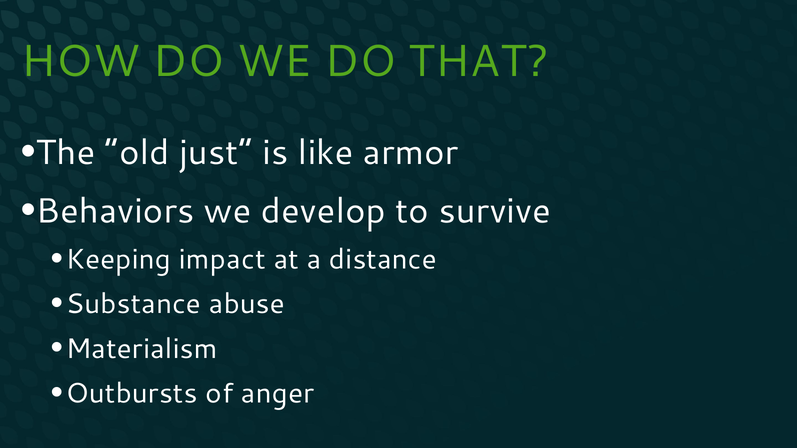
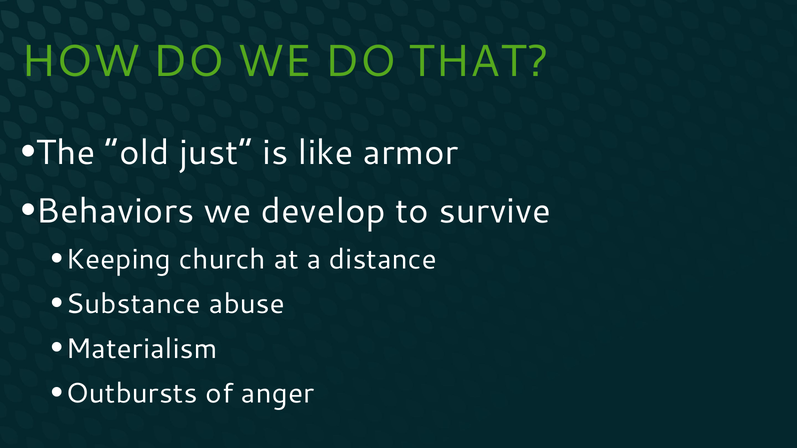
impact: impact -> church
